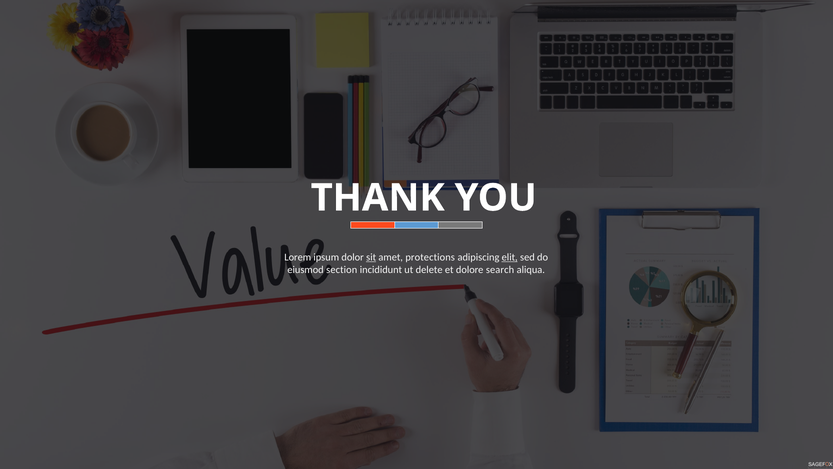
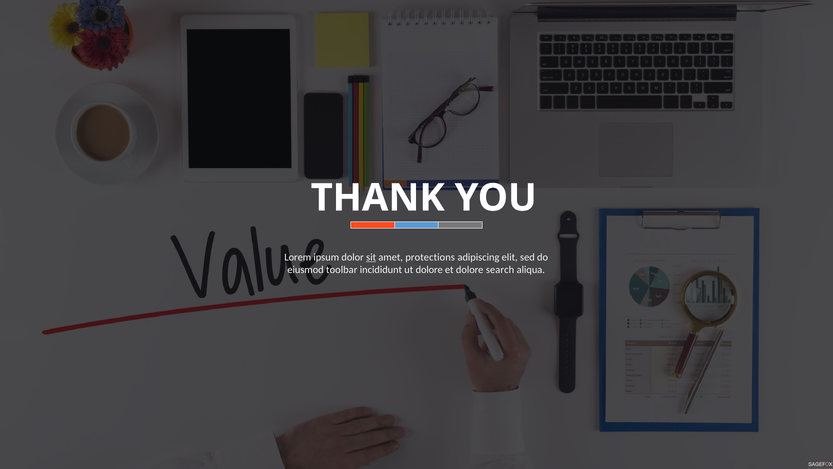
elit underline: present -> none
section: section -> toolbar
ut delete: delete -> dolore
